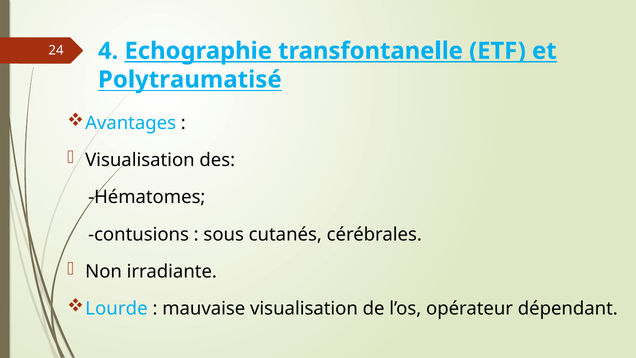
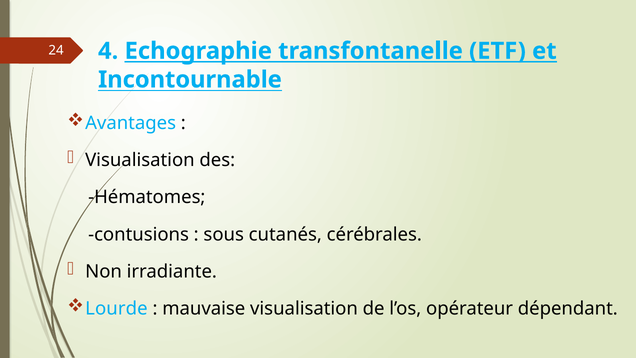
Polytraumatisé: Polytraumatisé -> Incontournable
